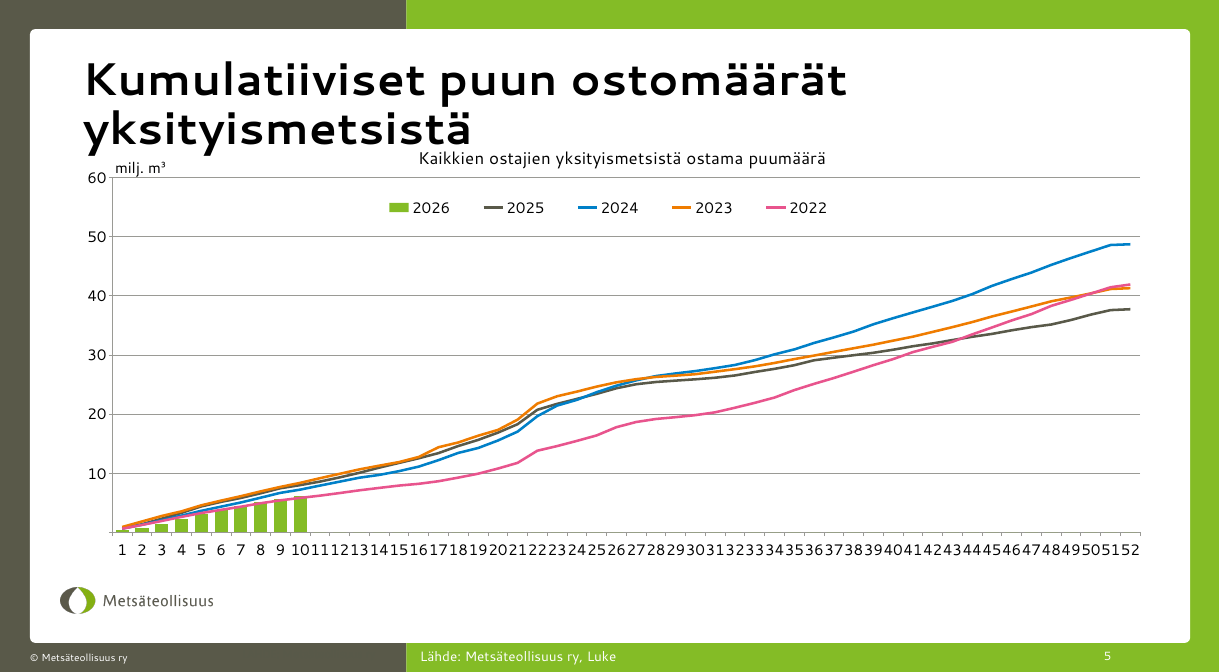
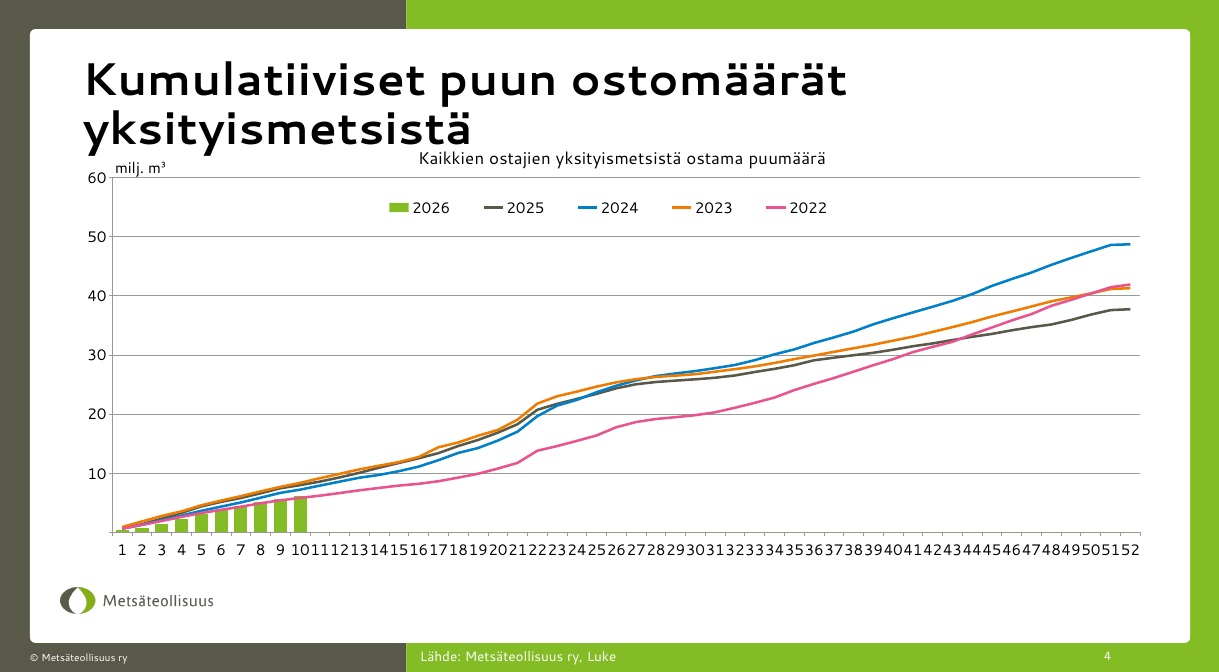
ry 5: 5 -> 4
